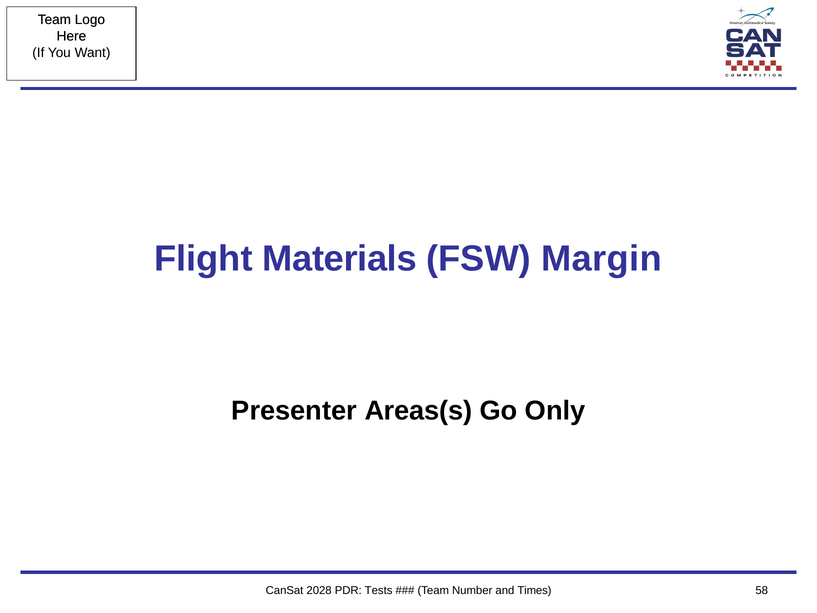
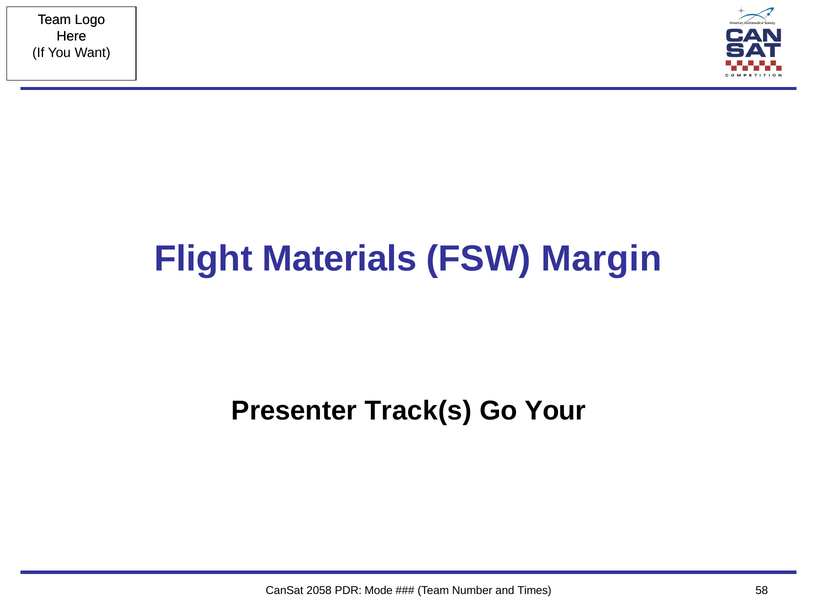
Areas(s: Areas(s -> Track(s
Only: Only -> Your
2028: 2028 -> 2058
Tests: Tests -> Mode
